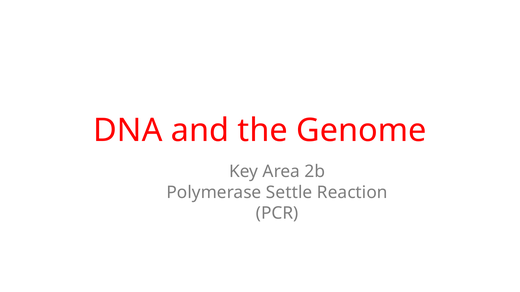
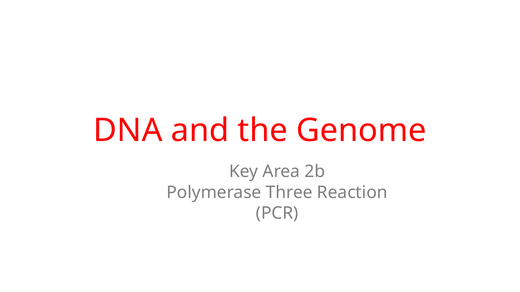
Settle: Settle -> Three
